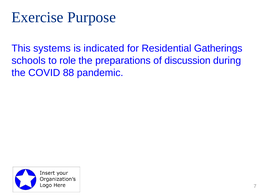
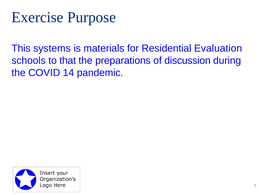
indicated: indicated -> materials
Gatherings: Gatherings -> Evaluation
role: role -> that
88: 88 -> 14
